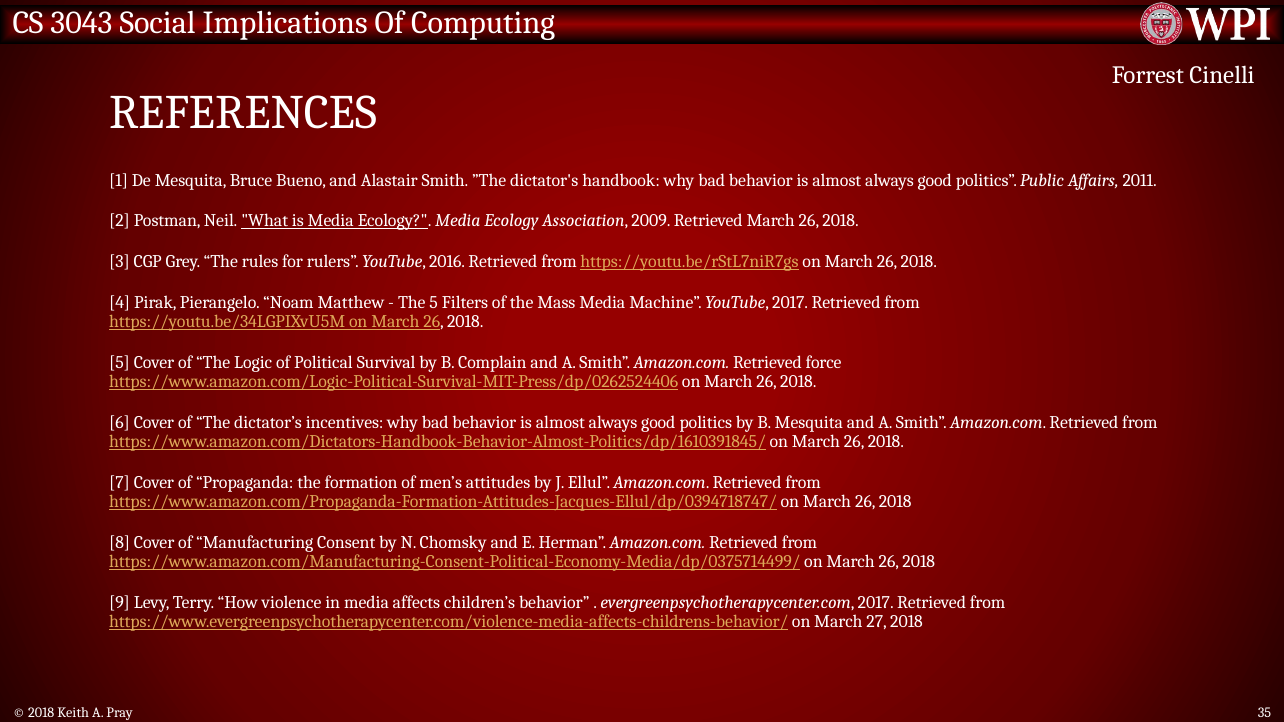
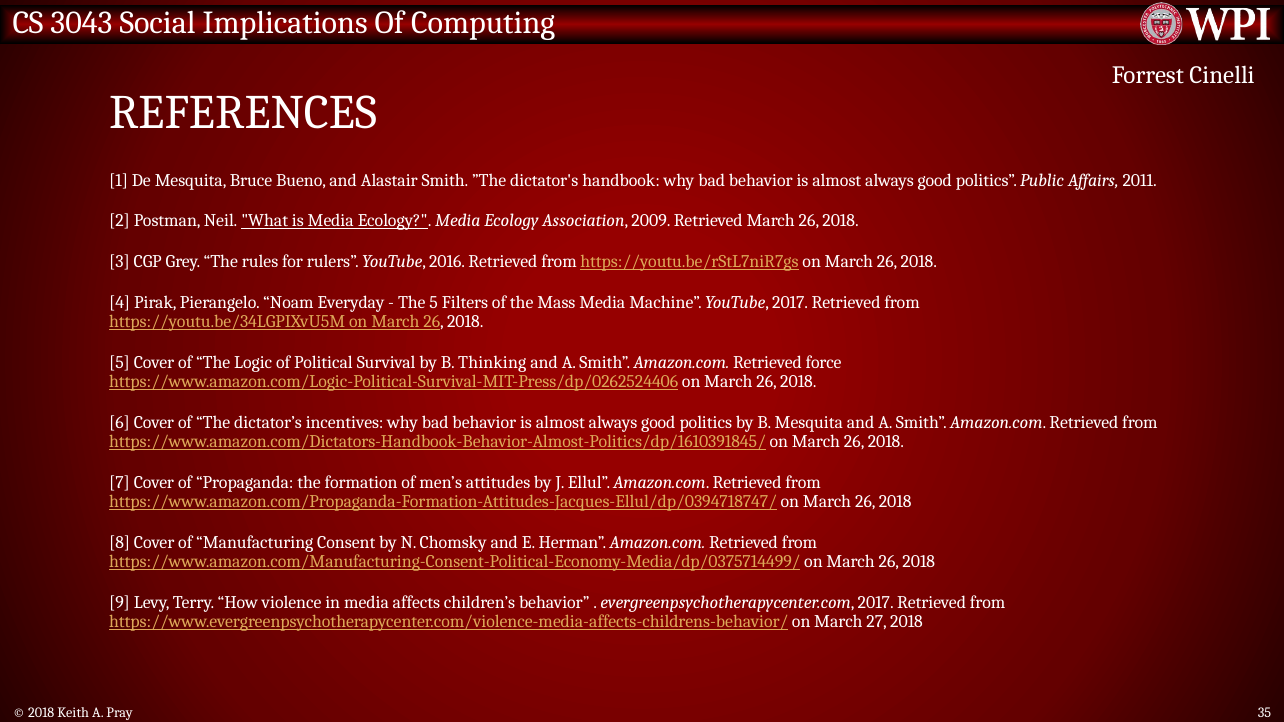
Matthew: Matthew -> Everyday
Complain: Complain -> Thinking
